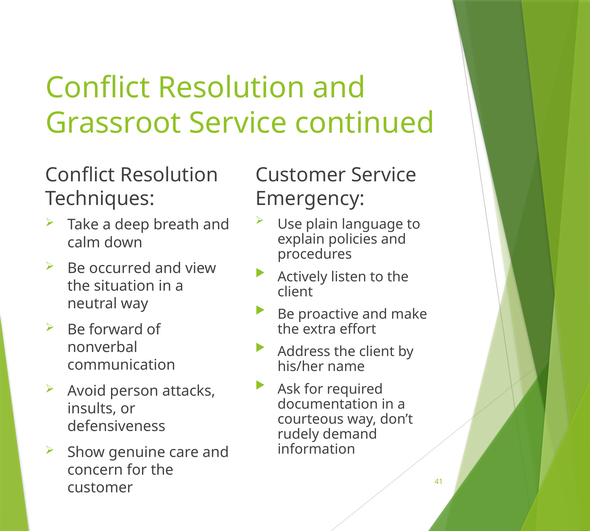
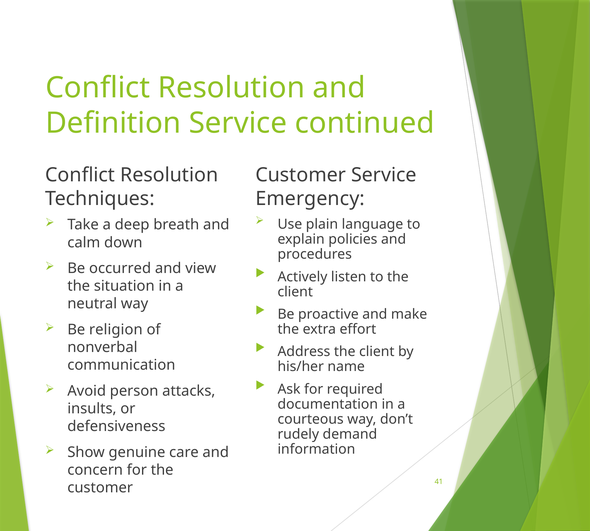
Grassroot: Grassroot -> Definition
forward: forward -> religion
